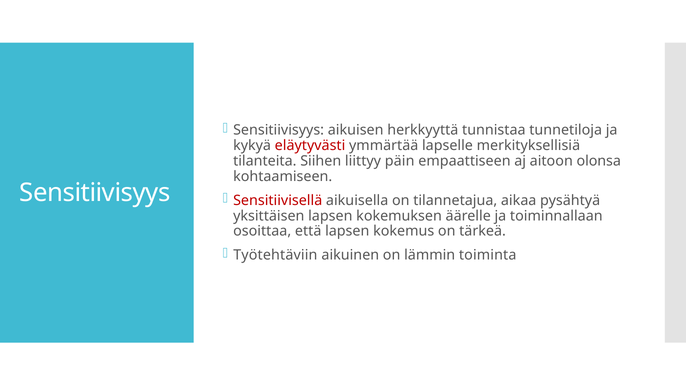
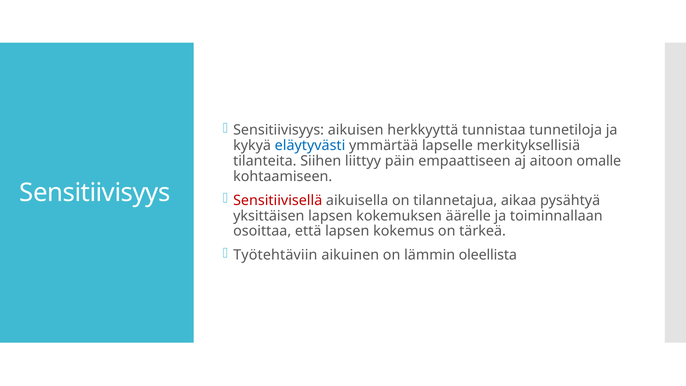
eläytyvästi colour: red -> blue
olonsa: olonsa -> omalle
toiminta: toiminta -> oleellista
